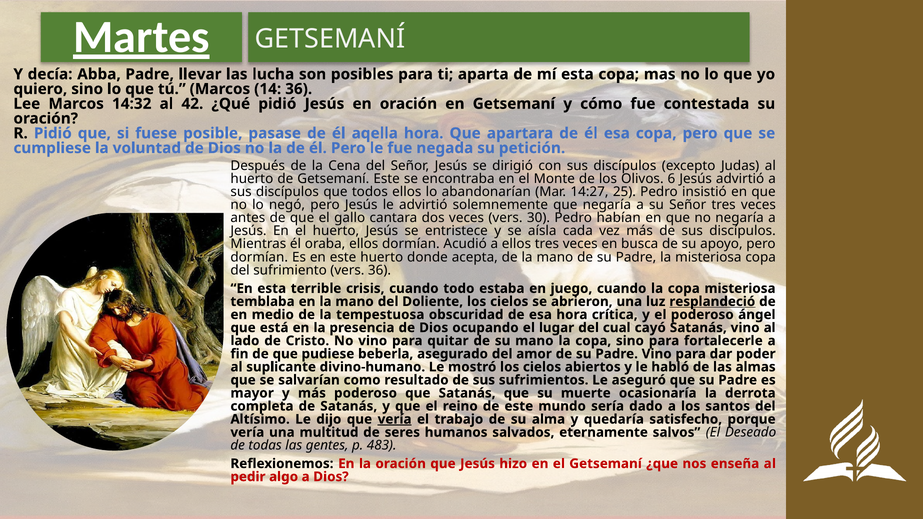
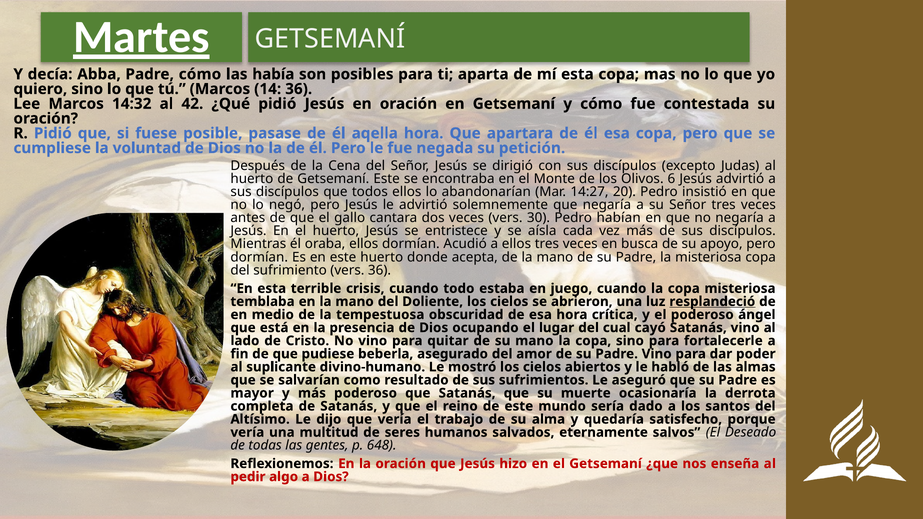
Padre llevar: llevar -> cómo
lucha: lucha -> había
25: 25 -> 20
vería at (395, 419) underline: present -> none
483: 483 -> 648
